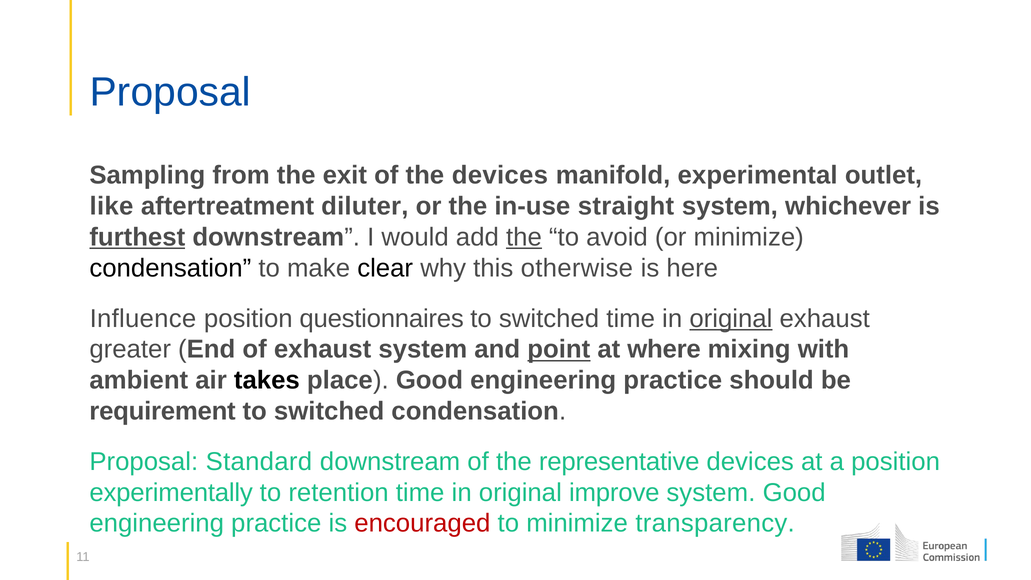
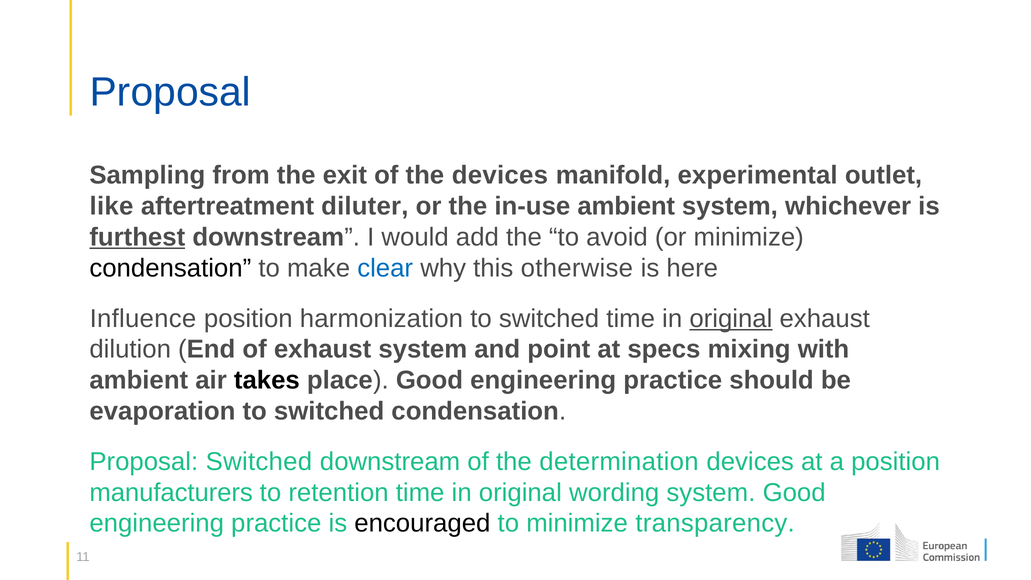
in-use straight: straight -> ambient
the at (524, 237) underline: present -> none
clear colour: black -> blue
questionnaires: questionnaires -> harmonization
greater: greater -> dilution
point underline: present -> none
where: where -> specs
requirement: requirement -> evaporation
Proposal Standard: Standard -> Switched
representative: representative -> determination
experimentally: experimentally -> manufacturers
improve: improve -> wording
encouraged colour: red -> black
